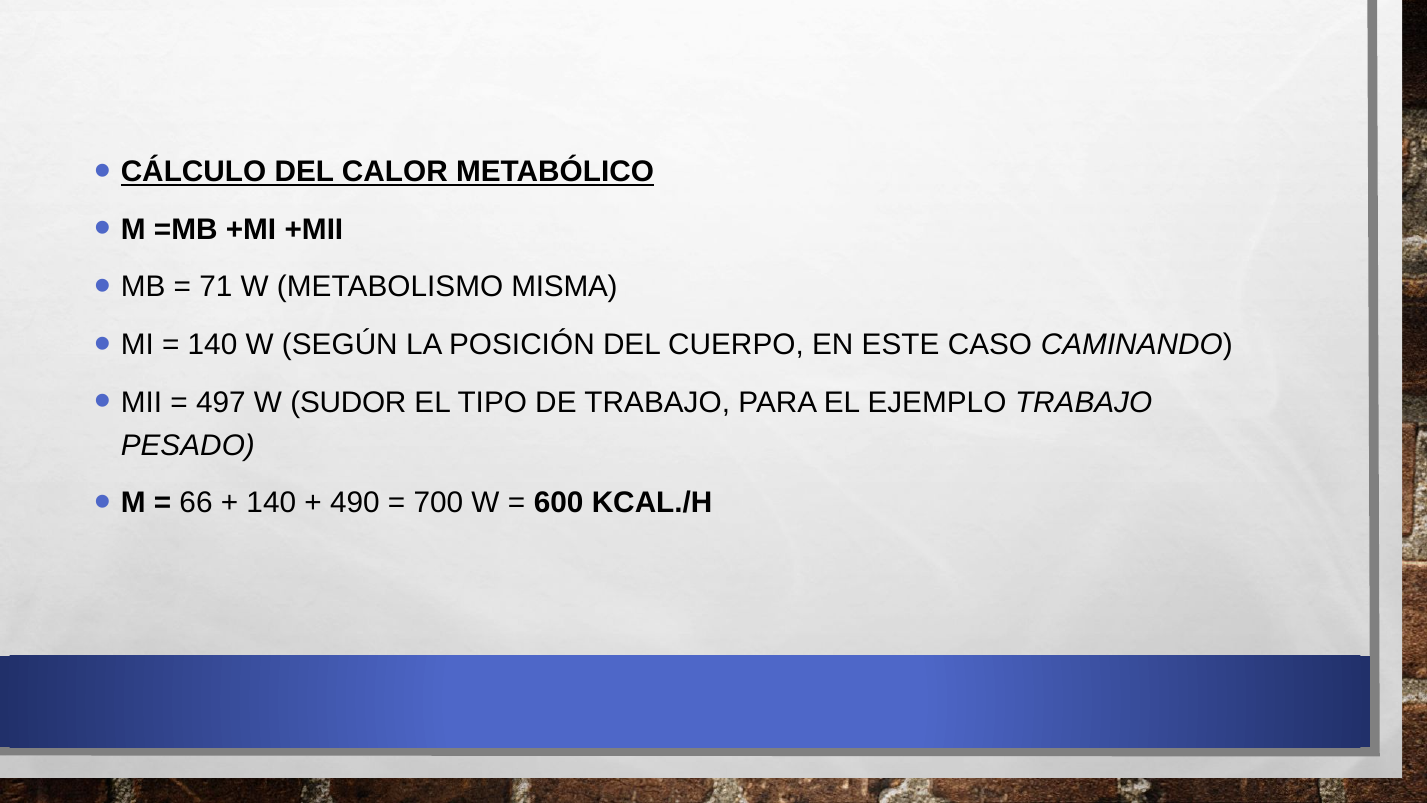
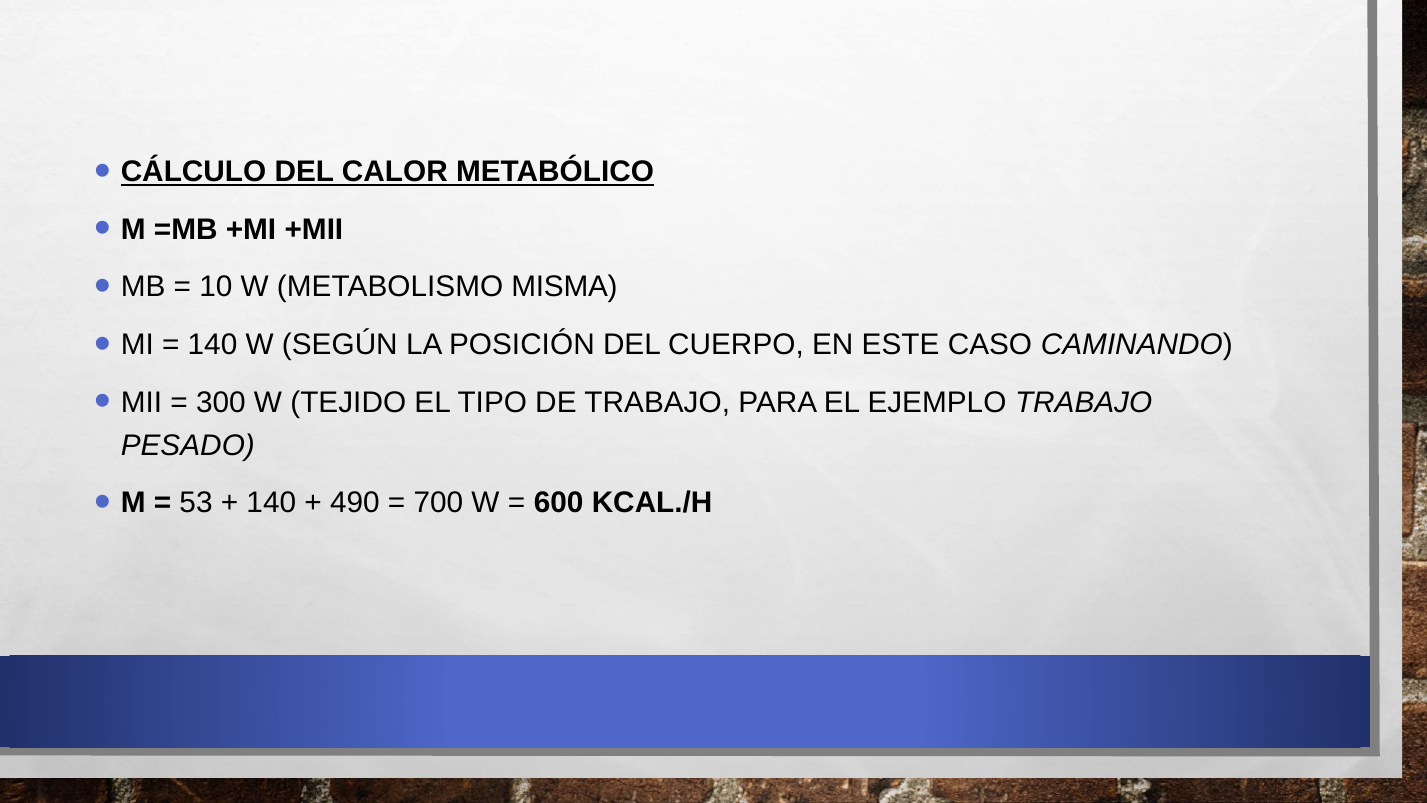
71: 71 -> 10
497: 497 -> 300
SUDOR: SUDOR -> TEJIDO
66: 66 -> 53
